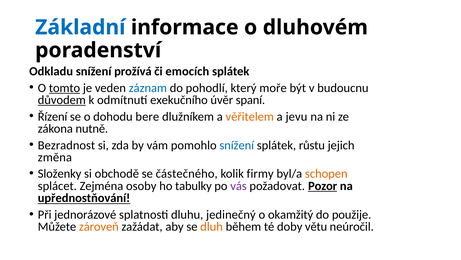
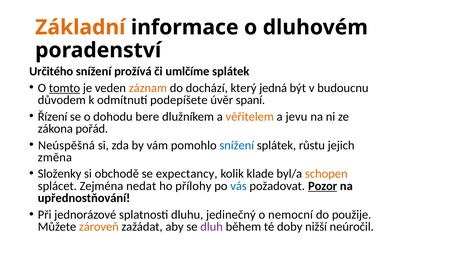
Základní colour: blue -> orange
Odkladu: Odkladu -> Určitého
emocích: emocích -> umlčíme
záznam colour: blue -> orange
pohodlí: pohodlí -> dochází
moře: moře -> jedná
důvodem underline: present -> none
exekučního: exekučního -> podepíšete
nutně: nutně -> pořád
Bezradnost: Bezradnost -> Neúspěšná
částečného: částečného -> expectancy
firmy: firmy -> klade
osoby: osoby -> nedat
tabulky: tabulky -> přílohy
vás colour: purple -> blue
upřednostňování underline: present -> none
okamžitý: okamžitý -> nemocní
dluh colour: orange -> purple
větu: větu -> nižší
